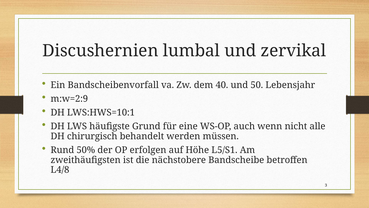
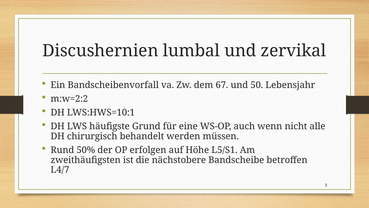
40: 40 -> 67
m:w=2:9: m:w=2:9 -> m:w=2:2
L4/8: L4/8 -> L4/7
